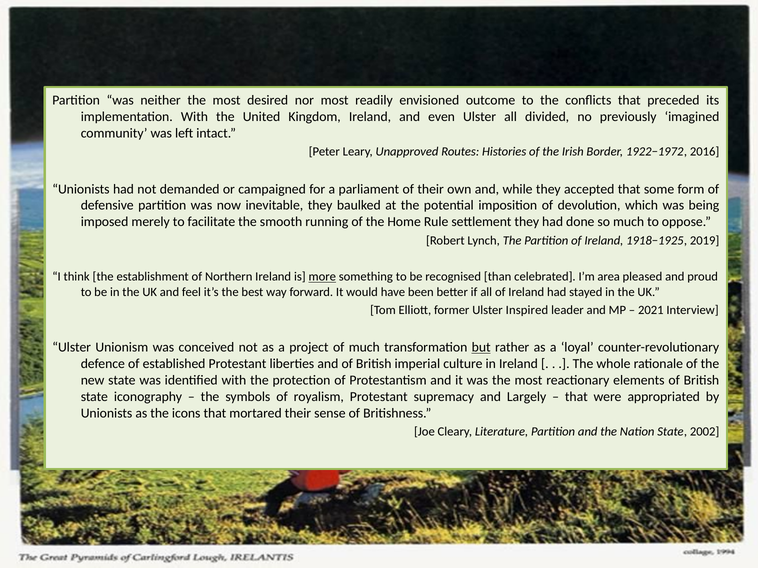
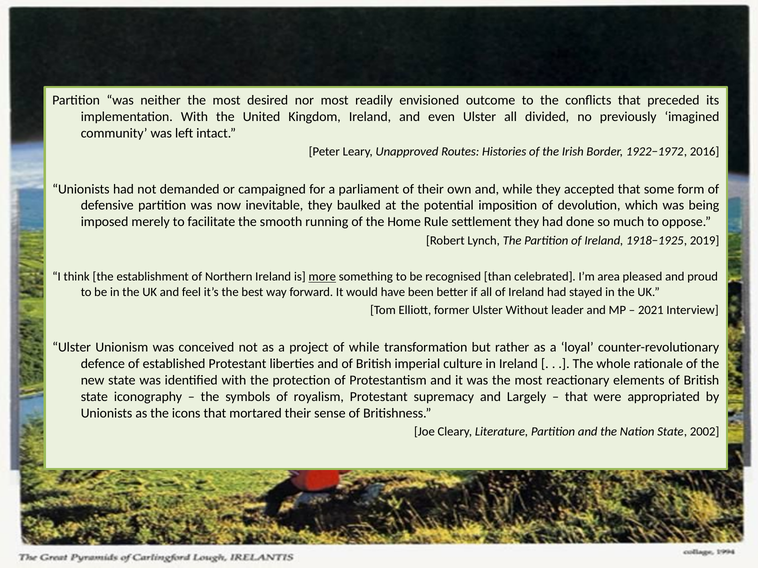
Inspired: Inspired -> Without
of much: much -> while
but underline: present -> none
